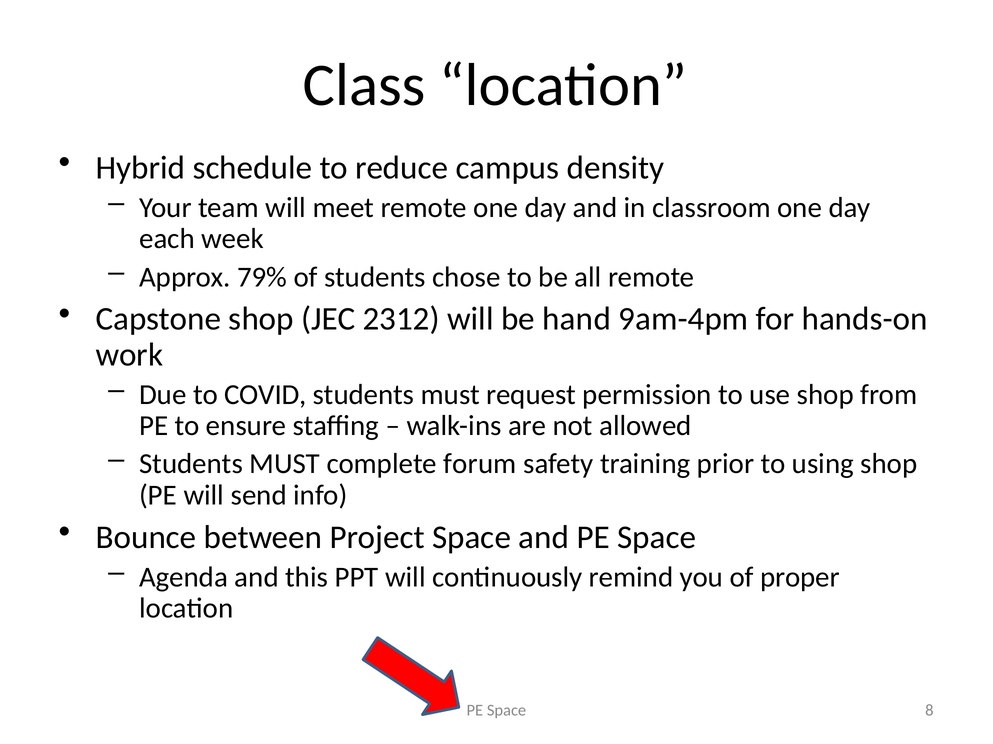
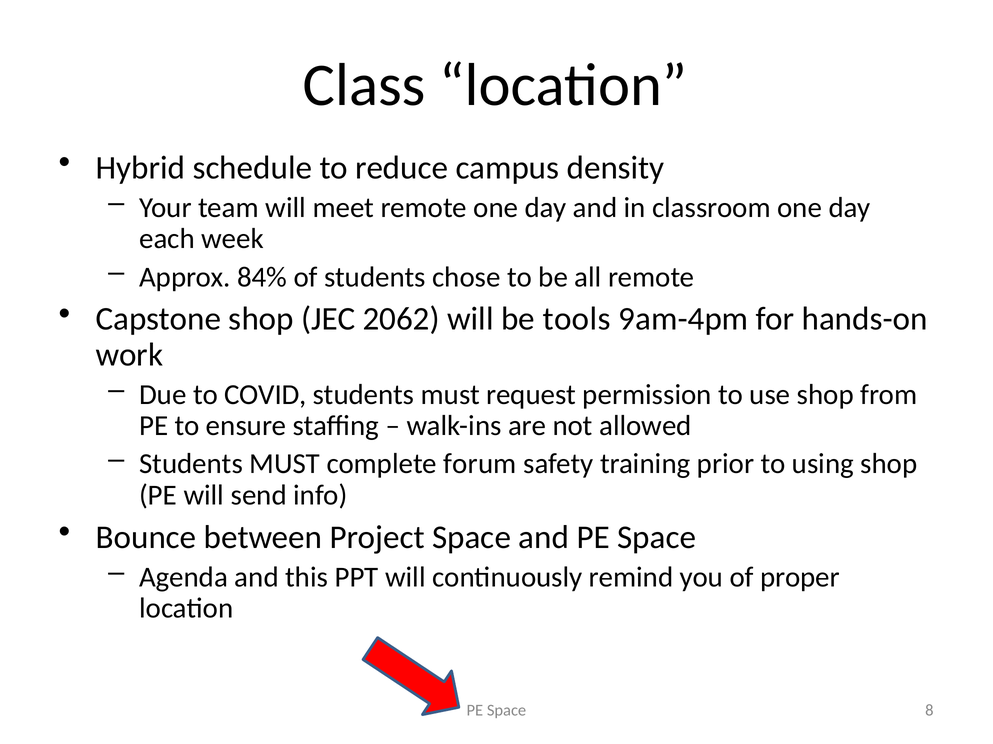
79%: 79% -> 84%
2312: 2312 -> 2062
hand: hand -> tools
